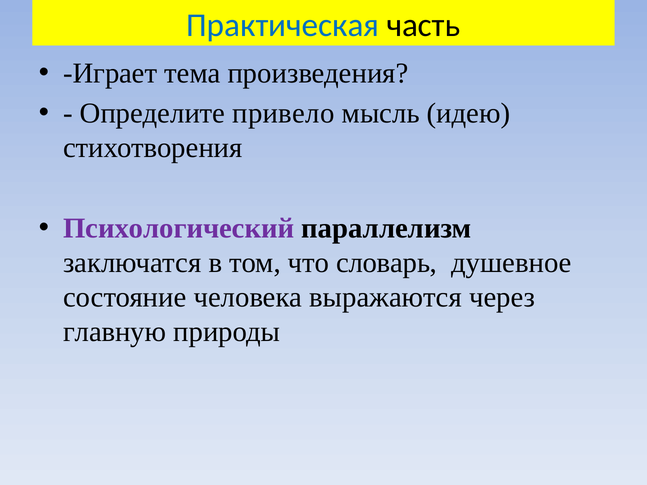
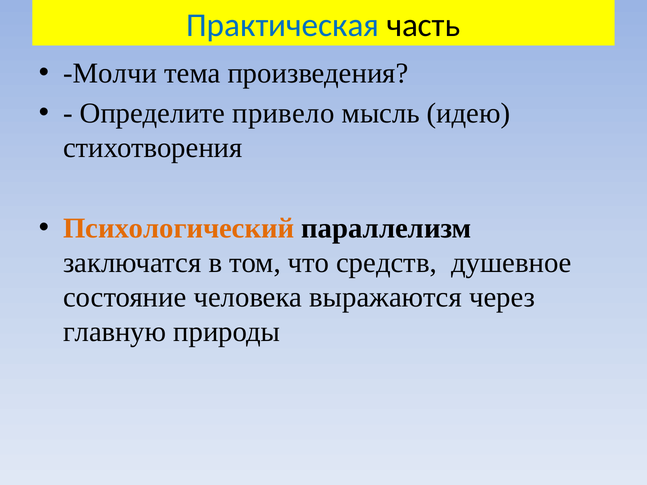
Играет: Играет -> Молчи
Психологический colour: purple -> orange
словарь: словарь -> средств
